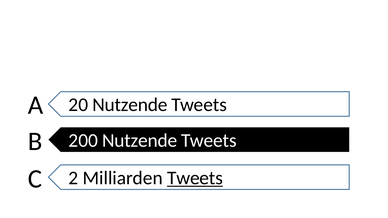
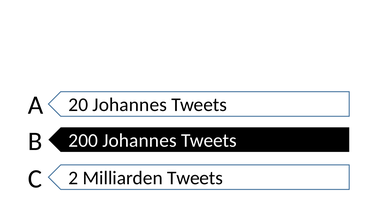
20 Nutzende: Nutzende -> Johannes
200 Nutzende: Nutzende -> Johannes
Tweets at (195, 178) underline: present -> none
